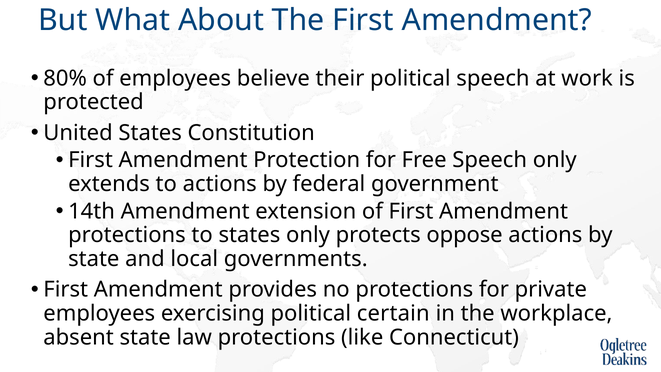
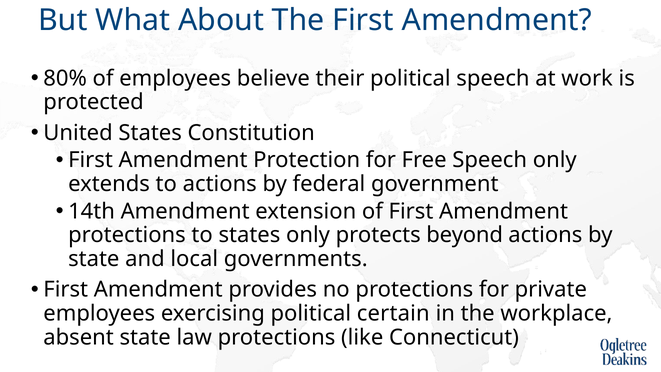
oppose: oppose -> beyond
